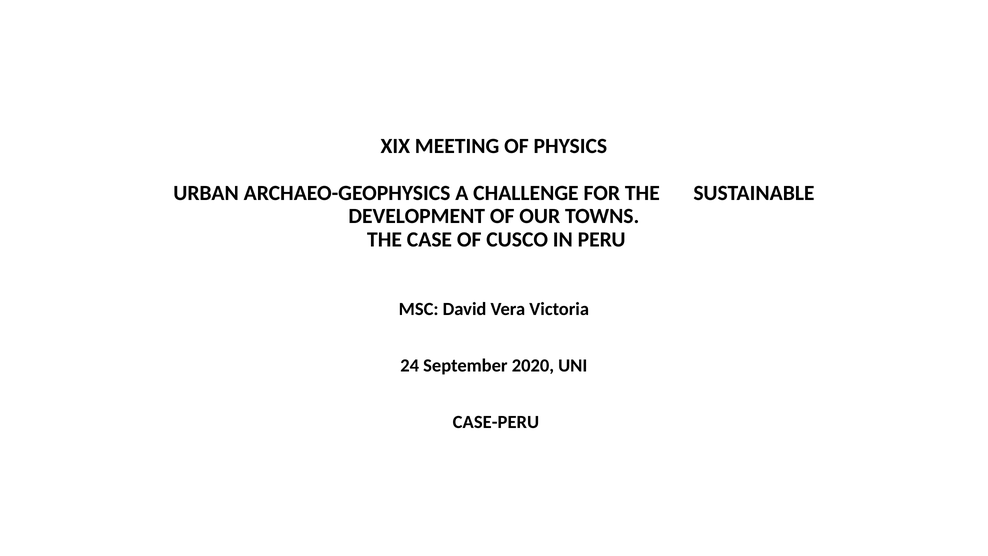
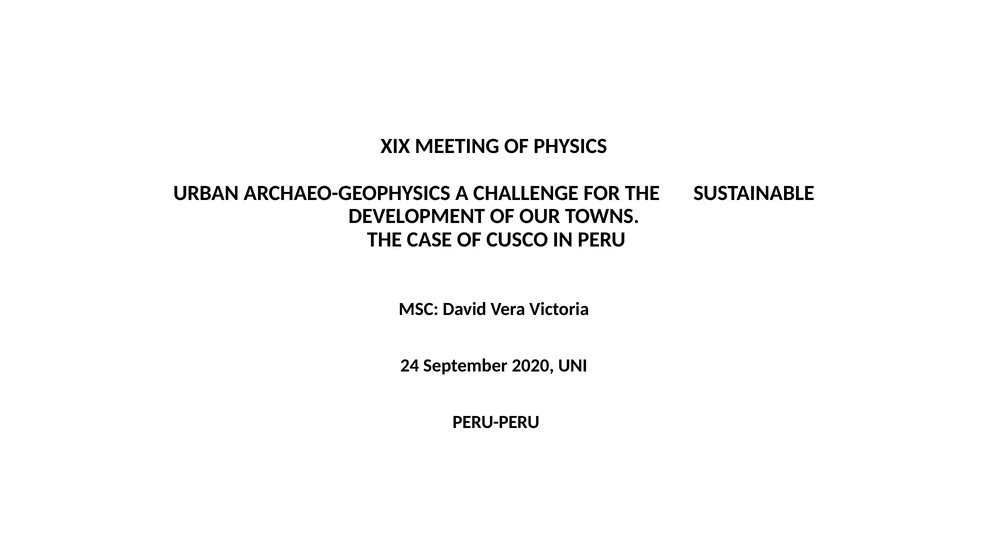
CASE-PERU: CASE-PERU -> PERU-PERU
